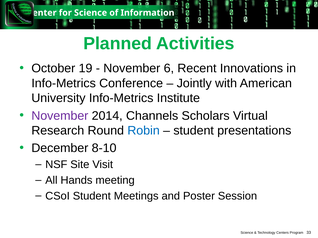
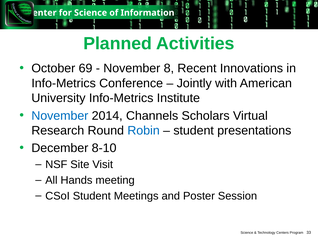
19: 19 -> 69
6: 6 -> 8
November at (60, 116) colour: purple -> blue
